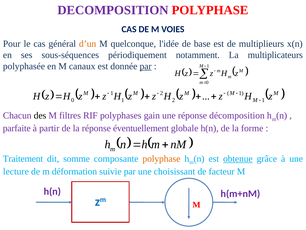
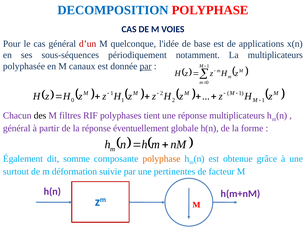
DECOMPOSITION colour: purple -> blue
d’un colour: orange -> red
multiplieurs: multiplieurs -> applications
gain: gain -> tient
réponse décomposition: décomposition -> multiplicateurs
parfaite at (17, 128): parfaite -> général
Traitement: Traitement -> Également
obtenue underline: present -> none
lecture: lecture -> surtout
choisissant: choisissant -> pertinentes
